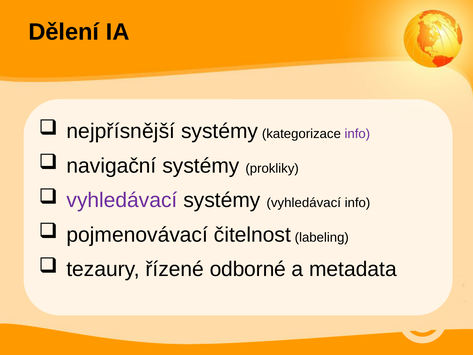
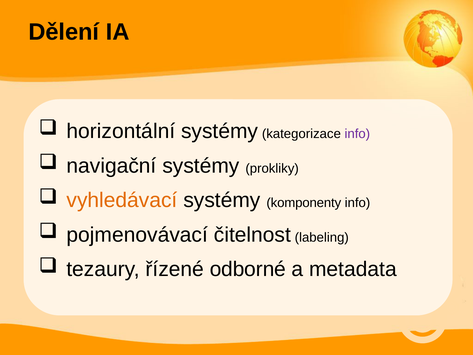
nejpřísnější: nejpřísnější -> horizontální
vyhledávací at (122, 200) colour: purple -> orange
systémy vyhledávací: vyhledávací -> komponenty
